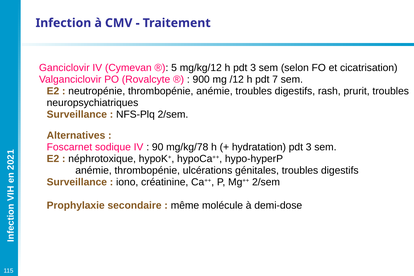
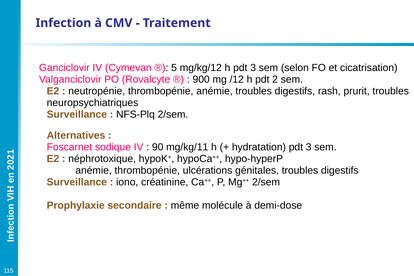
pdt 7: 7 -> 2
mg/kg/78: mg/kg/78 -> mg/kg/11
